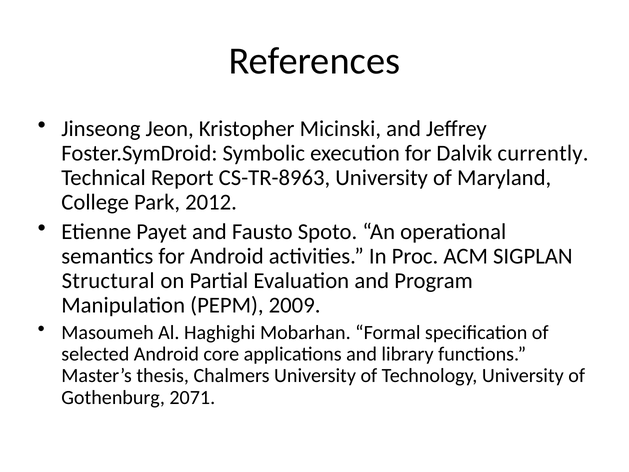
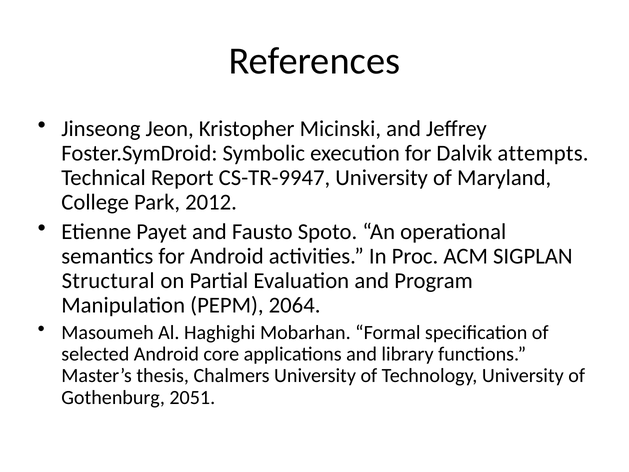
currently: currently -> attempts
CS-TR-8963: CS-TR-8963 -> CS-TR-9947
2009: 2009 -> 2064
2071: 2071 -> 2051
